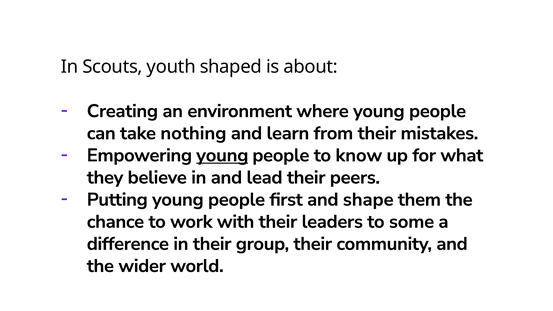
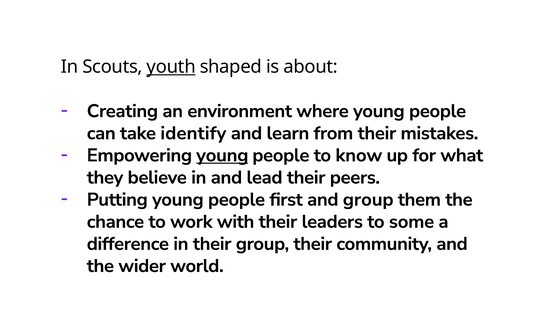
youth underline: none -> present
nothing: nothing -> identify
and shape: shape -> group
